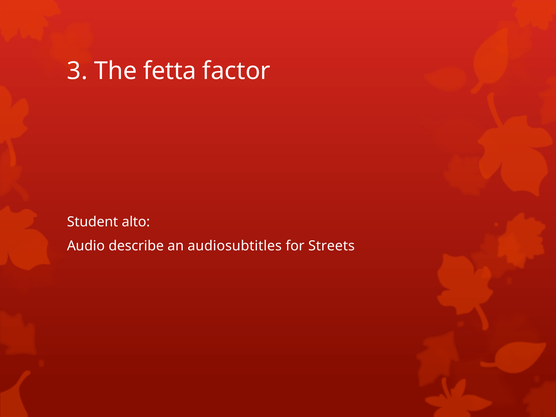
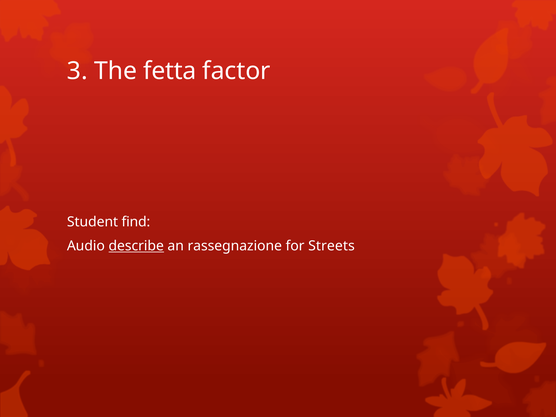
alto: alto -> find
describe underline: none -> present
audiosubtitles: audiosubtitles -> rassegnazione
